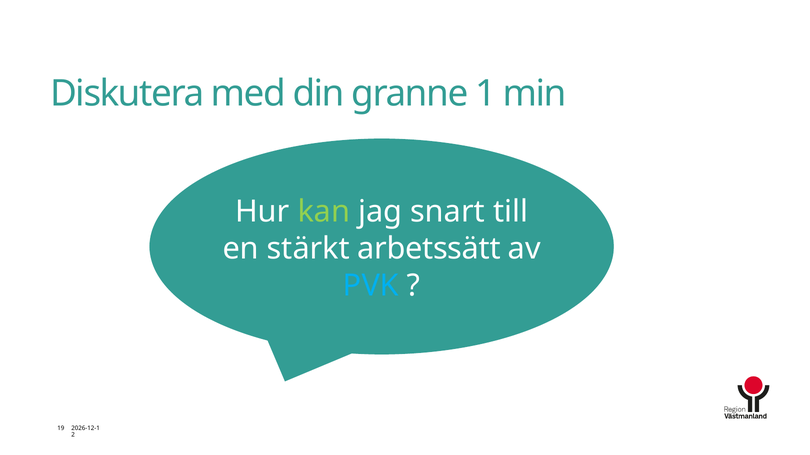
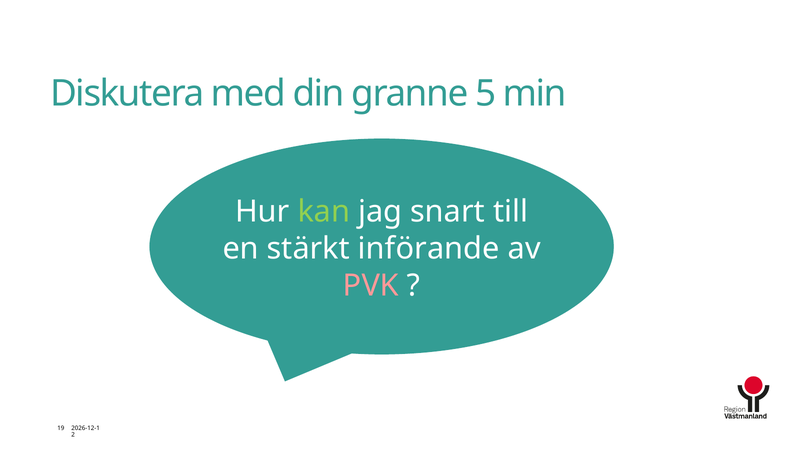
1: 1 -> 5
arbetssätt: arbetssätt -> införande
PVK colour: light blue -> pink
